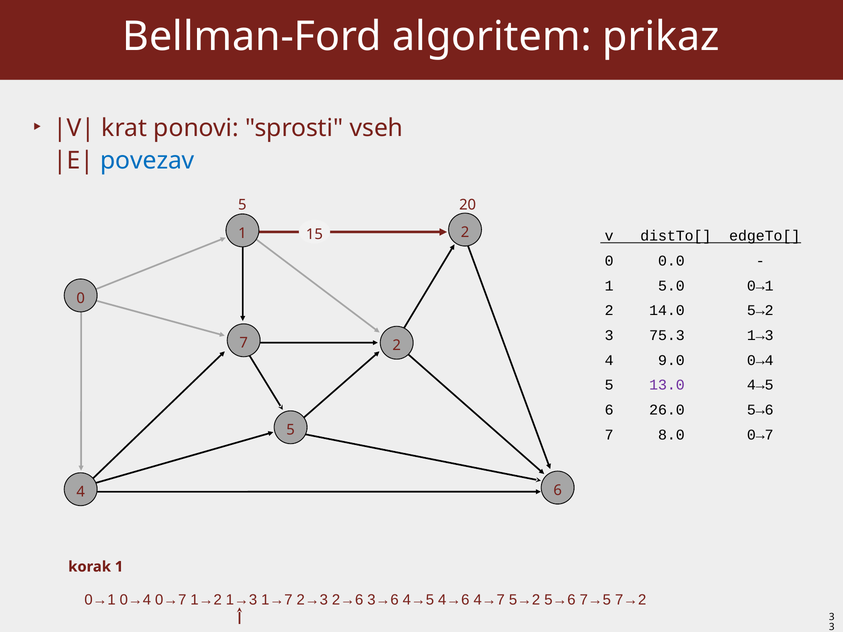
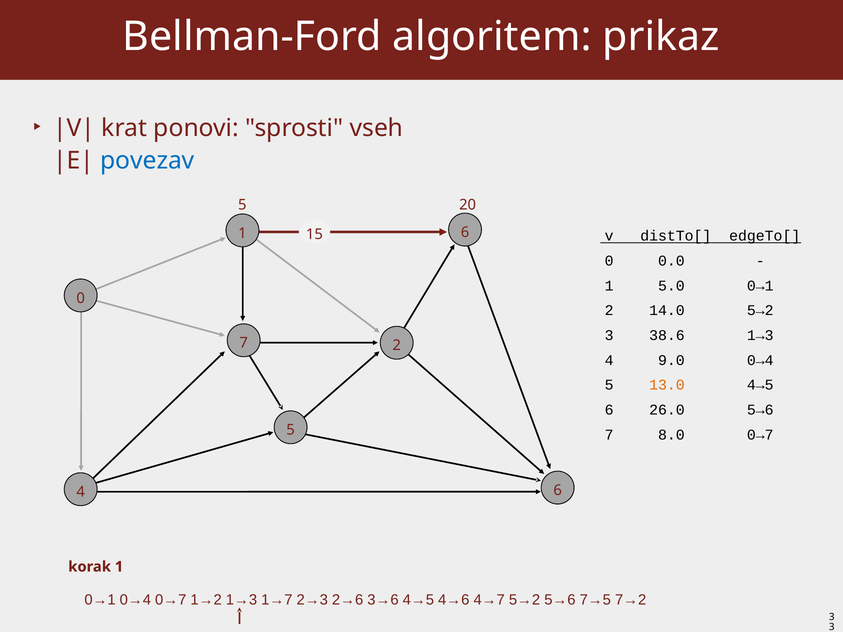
1 2: 2 -> 6
75.3: 75.3 -> 38.6
13.0 colour: purple -> orange
